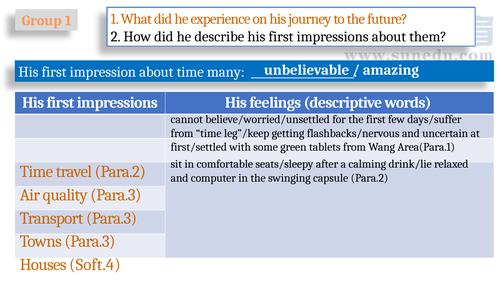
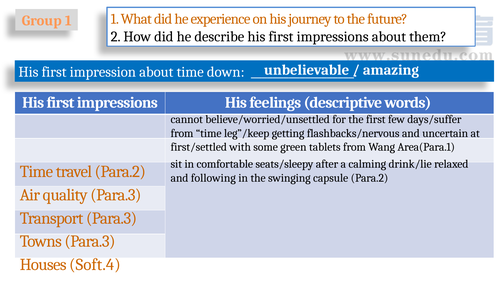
many: many -> down
computer: computer -> following
